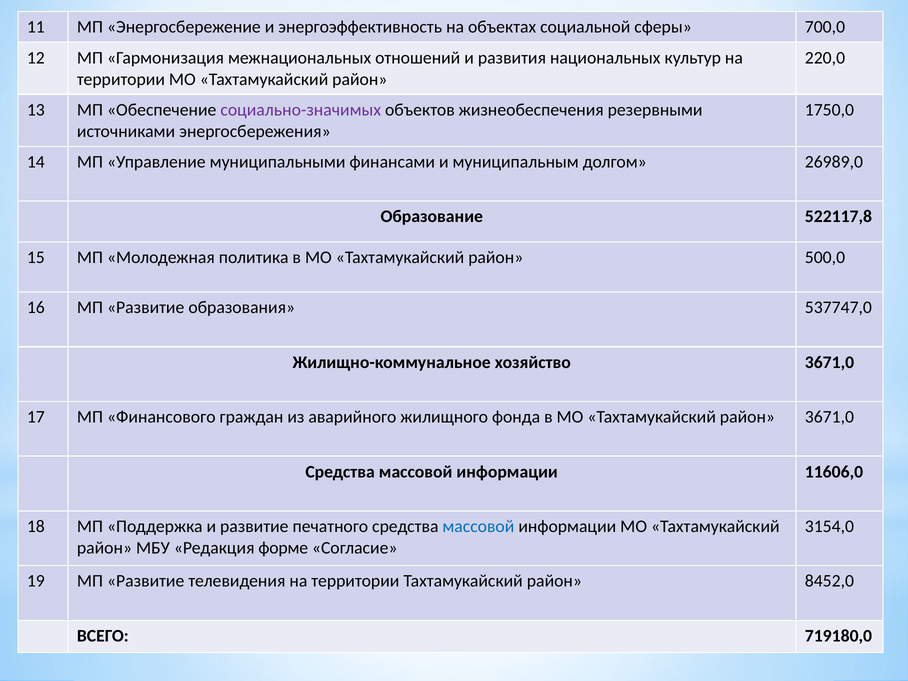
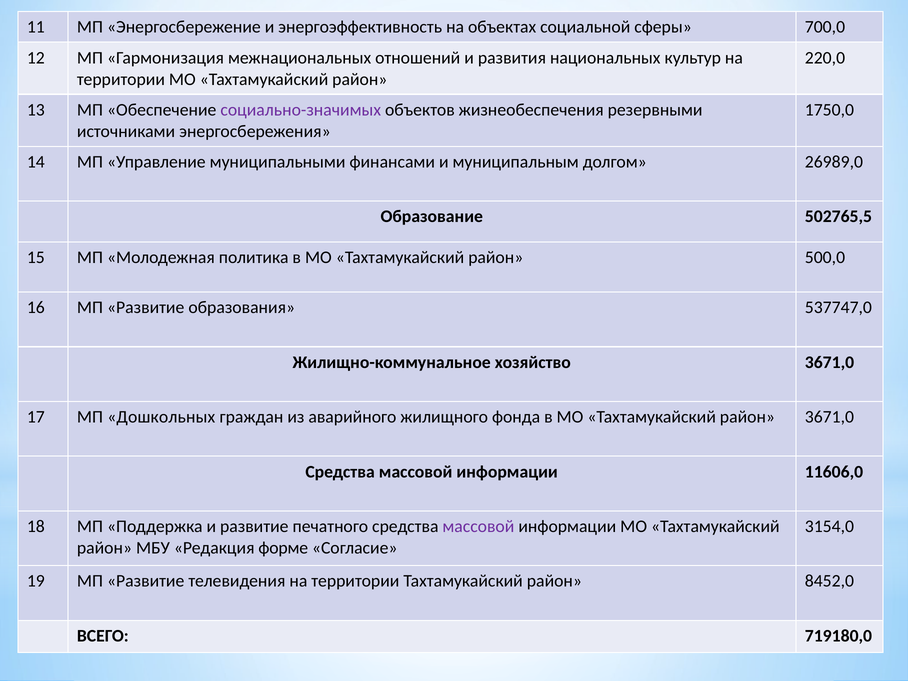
522117,8: 522117,8 -> 502765,5
Финансового: Финансового -> Дошкольных
массовой at (478, 526) colour: blue -> purple
